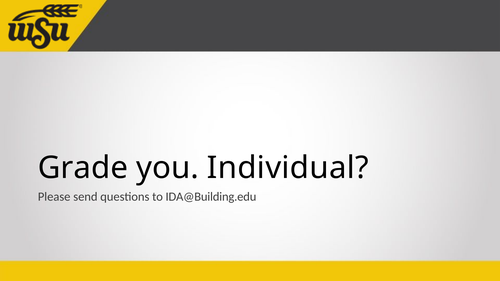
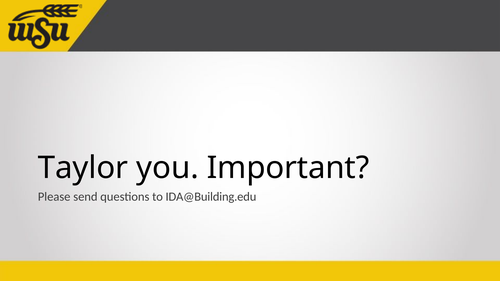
Grade: Grade -> Taylor
Individual: Individual -> Important
